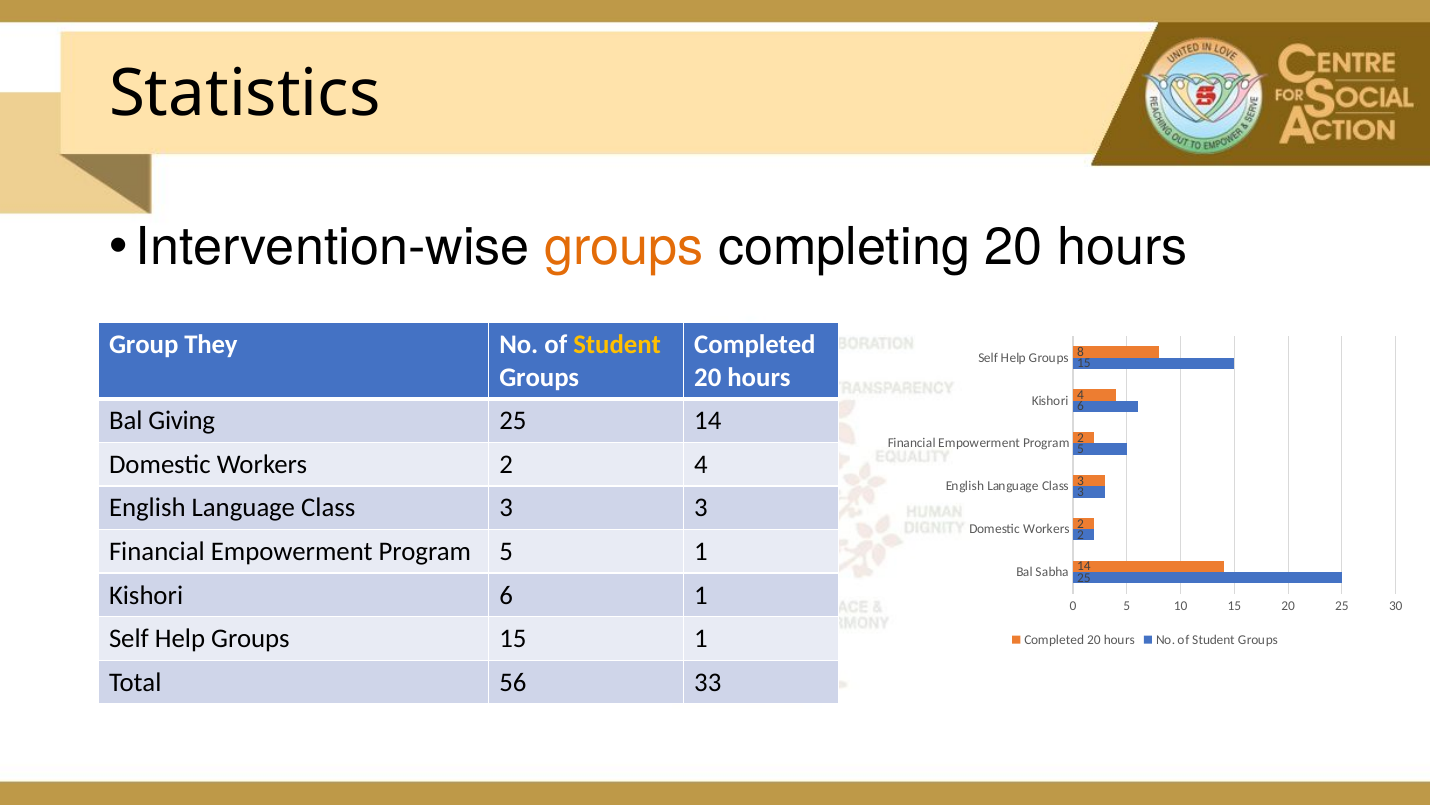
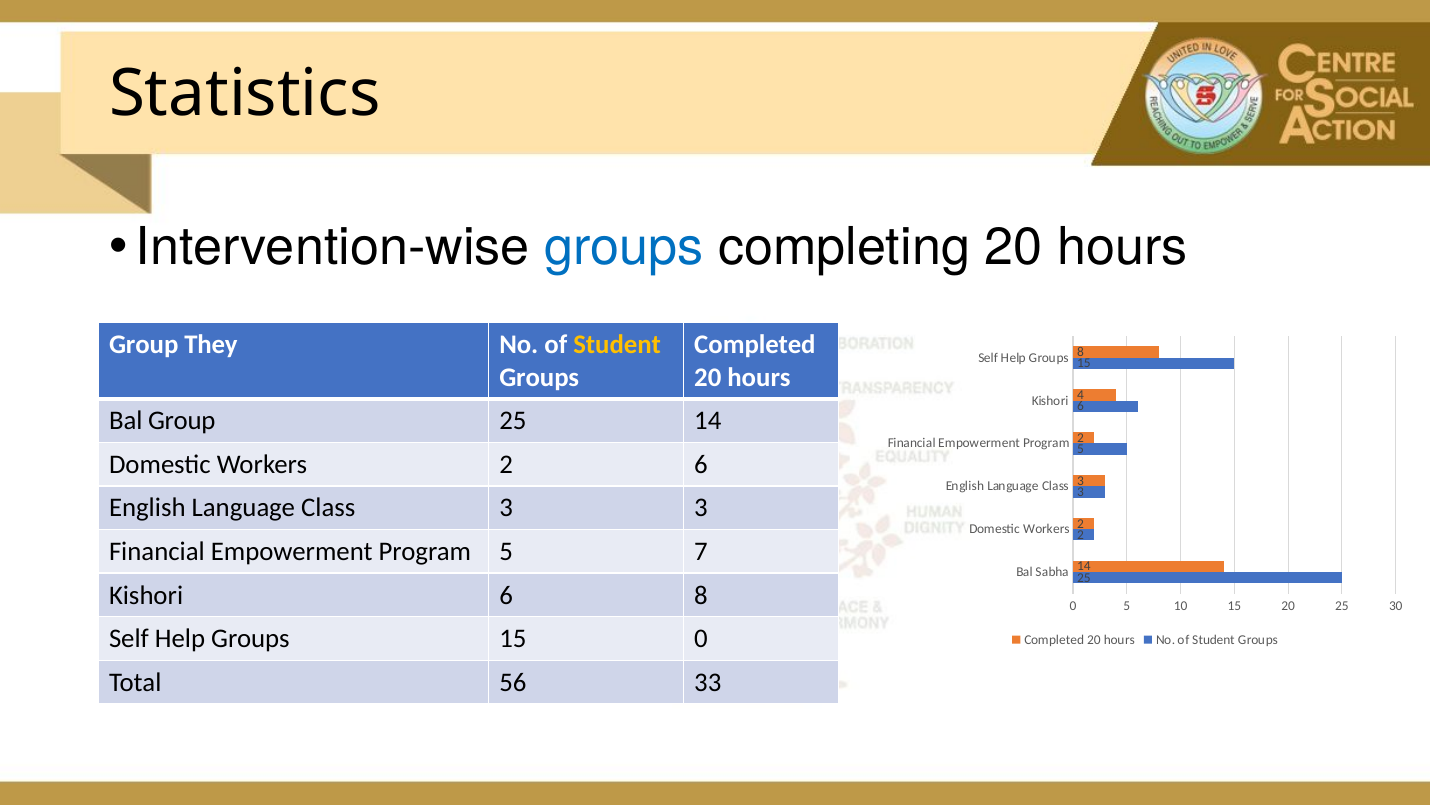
groups at (624, 247) colour: orange -> blue
Bal Giving: Giving -> Group
Workers 2 4: 4 -> 6
5 1: 1 -> 7
6 1: 1 -> 8
15 1: 1 -> 0
